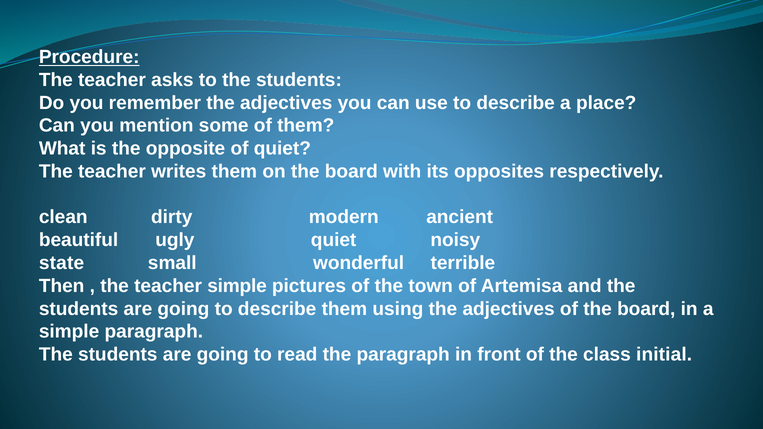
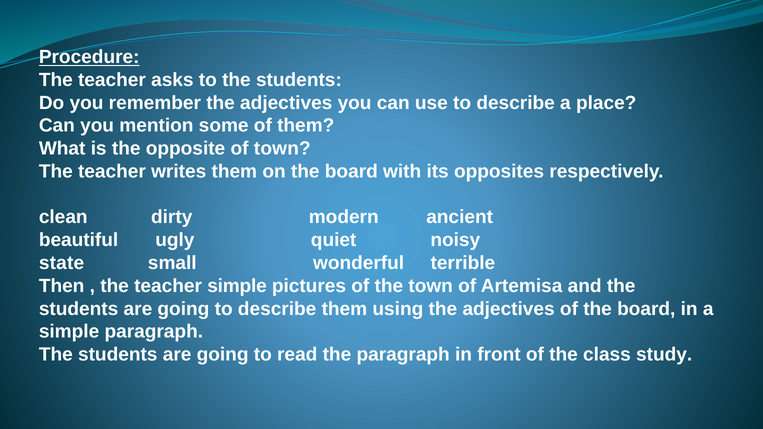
of quiet: quiet -> town
initial: initial -> study
